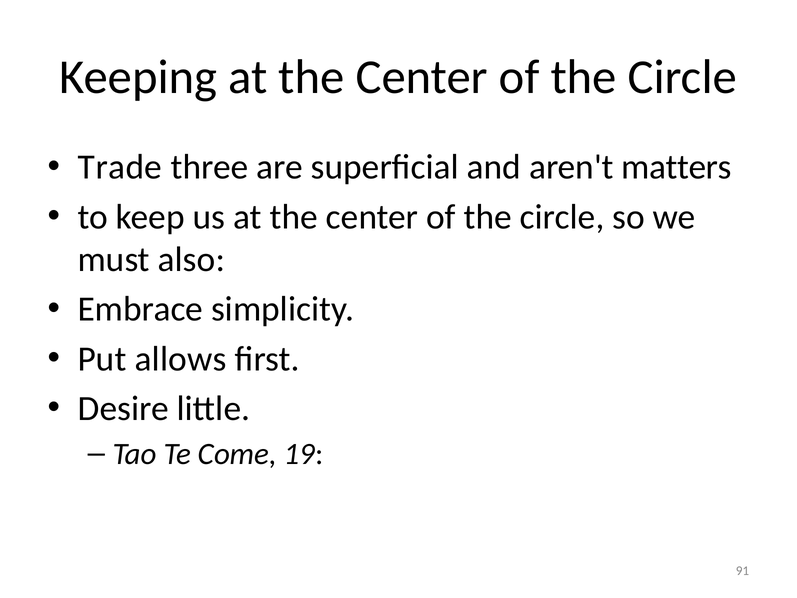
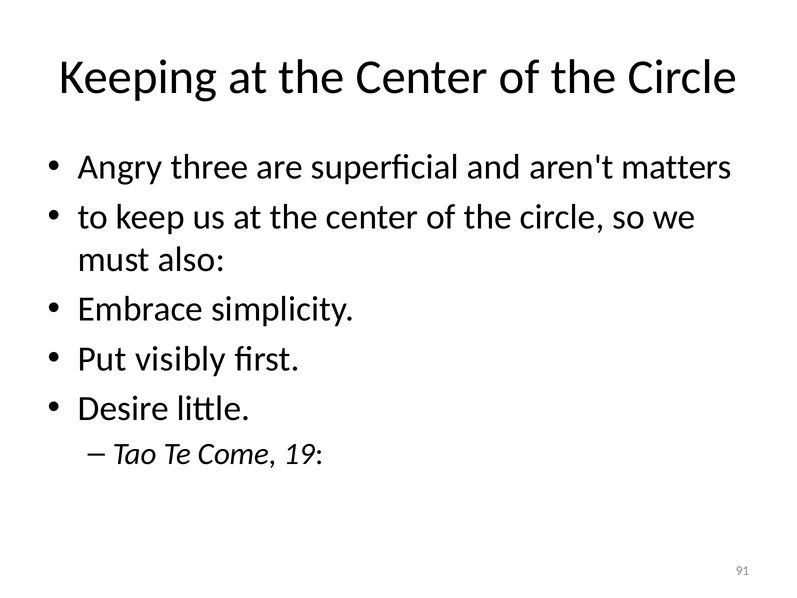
Trade: Trade -> Angry
allows: allows -> visibly
